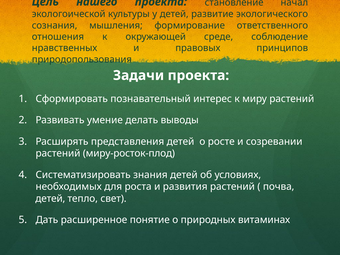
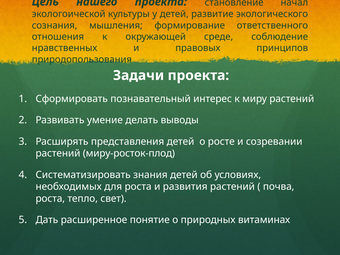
детей at (50, 199): детей -> роста
